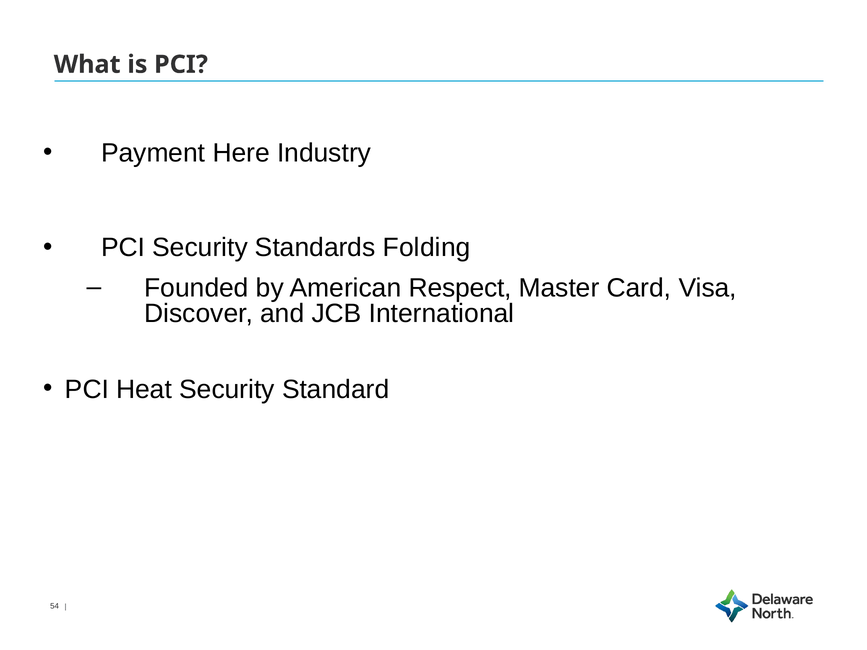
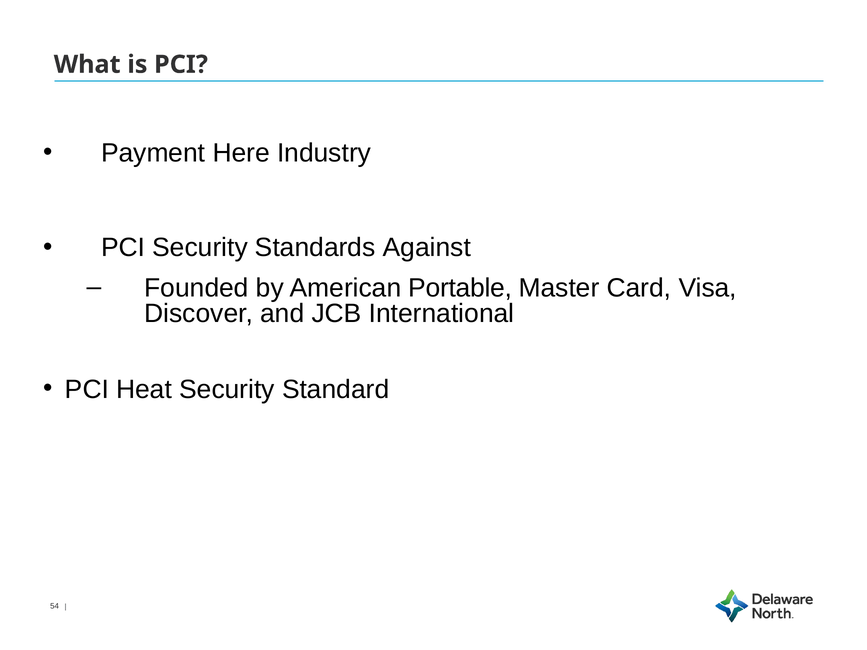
Folding: Folding -> Against
Respect: Respect -> Portable
